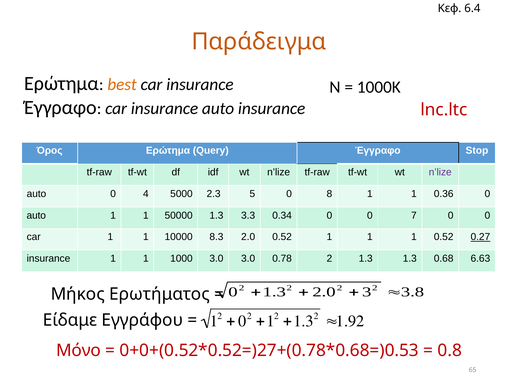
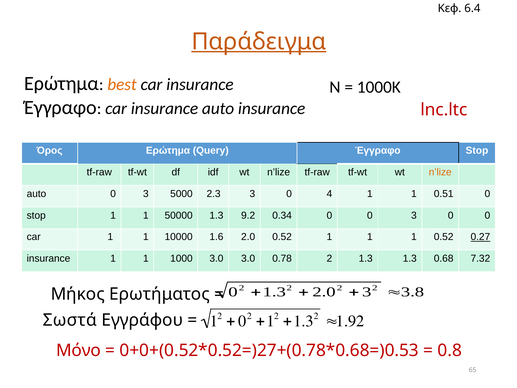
Παράδειγμα underline: none -> present
n’lize at (440, 172) colour: purple -> orange
auto 0 4: 4 -> 3
2.3 5: 5 -> 3
0 8: 8 -> 4
0.36: 0.36 -> 0.51
auto at (36, 215): auto -> stop
3.3: 3.3 -> 9.2
0 0 7: 7 -> 3
8.3: 8.3 -> 1.6
6.63: 6.63 -> 7.32
Είδαμε: Είδαμε -> Σωστά
